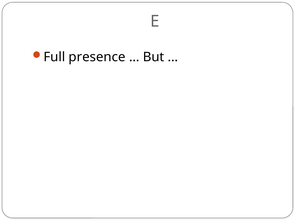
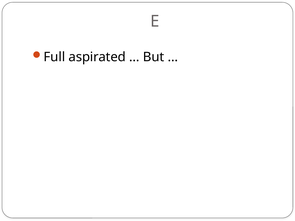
presence: presence -> aspirated
